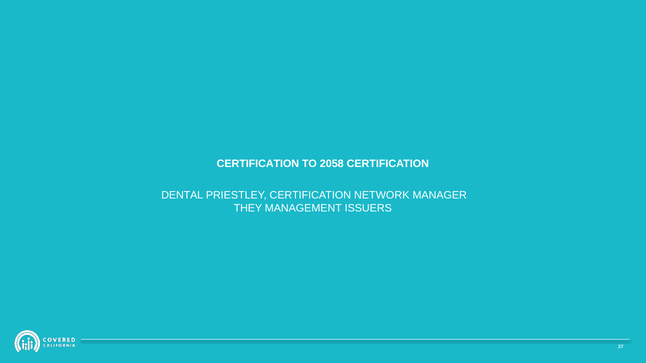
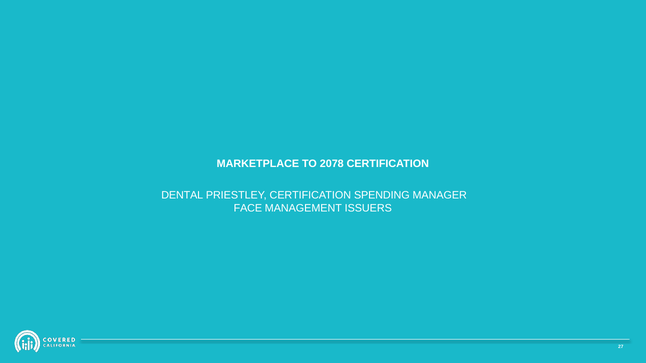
CERTIFICATION at (258, 164): CERTIFICATION -> MARKETPLACE
2058: 2058 -> 2078
NETWORK: NETWORK -> SPENDING
THEY: THEY -> FACE
